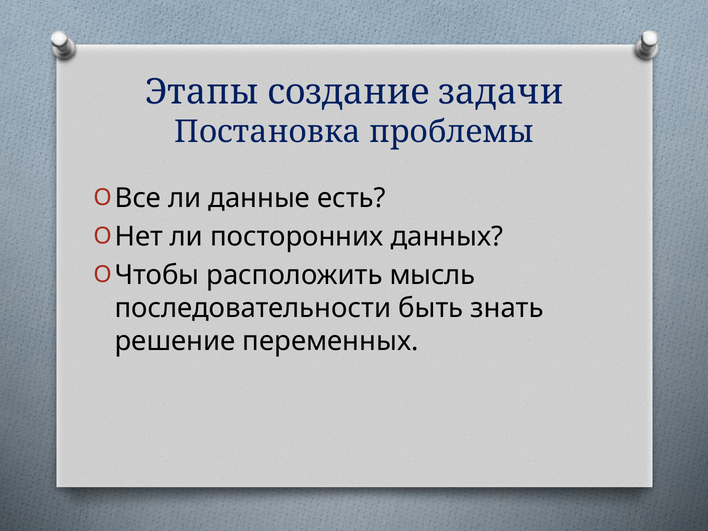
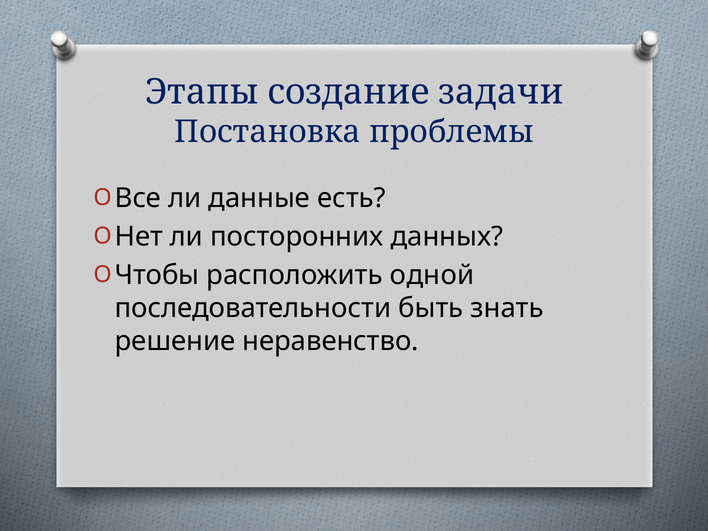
мысль: мысль -> одной
переменных: переменных -> неравенство
